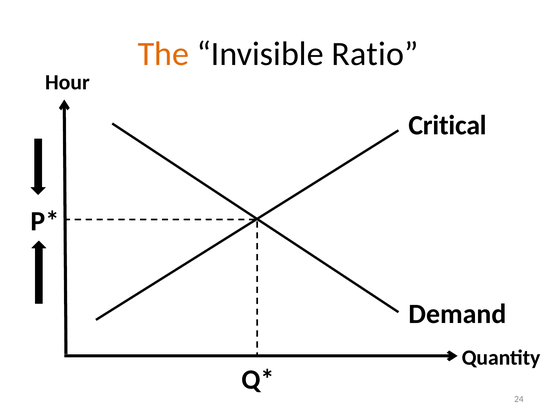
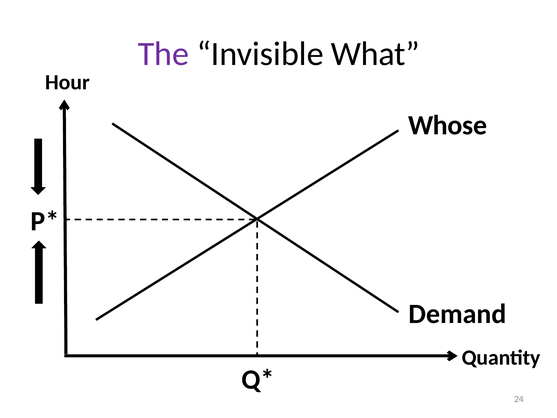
The colour: orange -> purple
Ratio: Ratio -> What
Critical: Critical -> Whose
